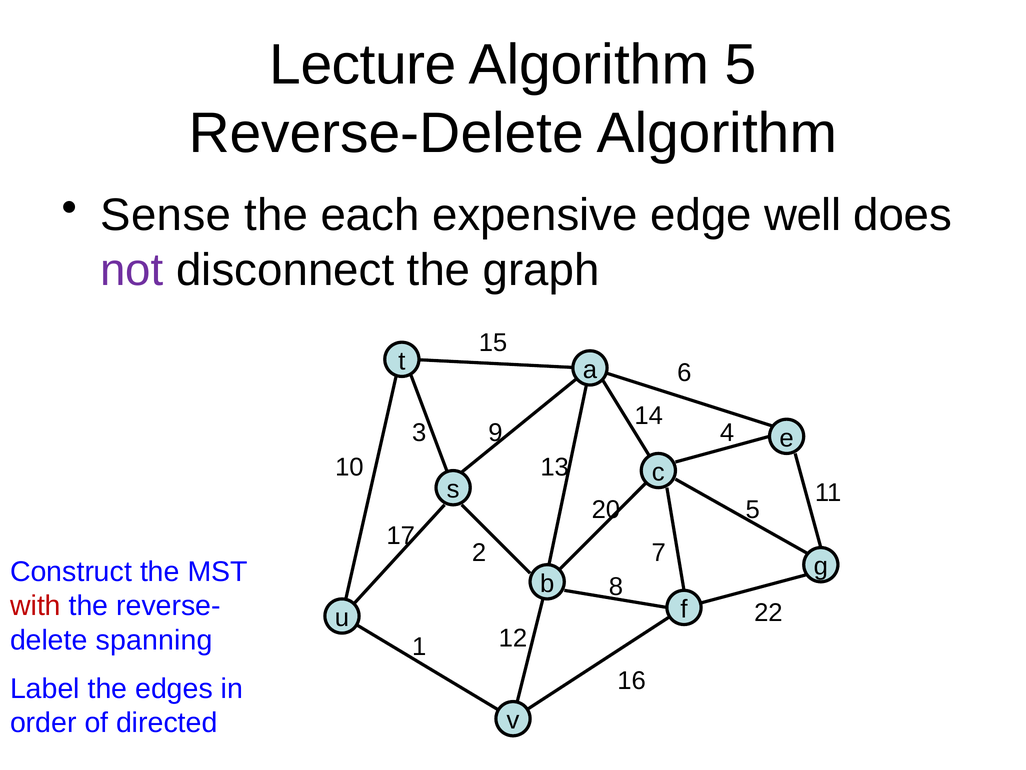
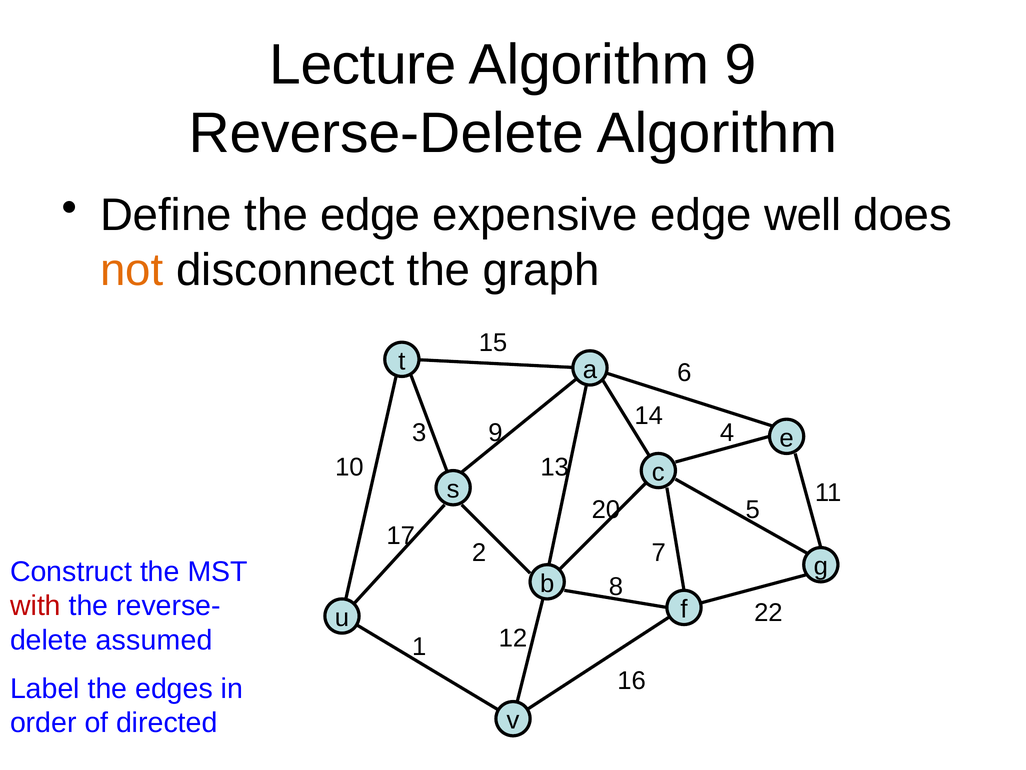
Algorithm 5: 5 -> 9
Sense: Sense -> Define
the each: each -> edge
not colour: purple -> orange
spanning: spanning -> assumed
